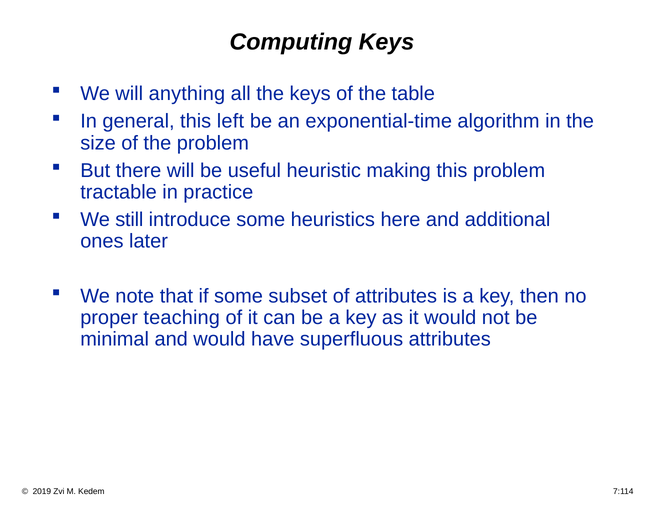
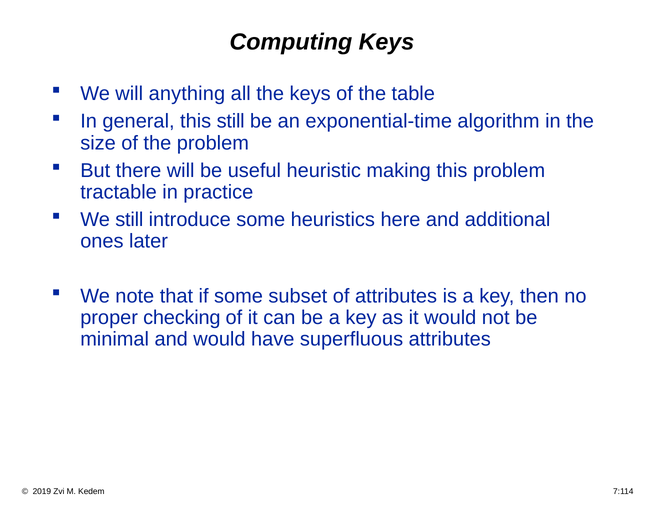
this left: left -> still
teaching: teaching -> checking
